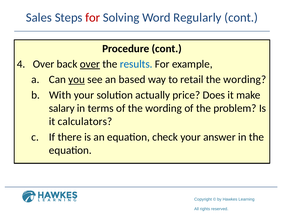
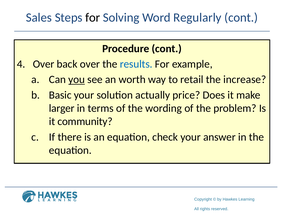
for at (93, 17) colour: red -> black
over at (90, 64) underline: present -> none
based: based -> worth
wording at (245, 80): wording -> increase
With: With -> Basic
salary: salary -> larger
calculators: calculators -> community
